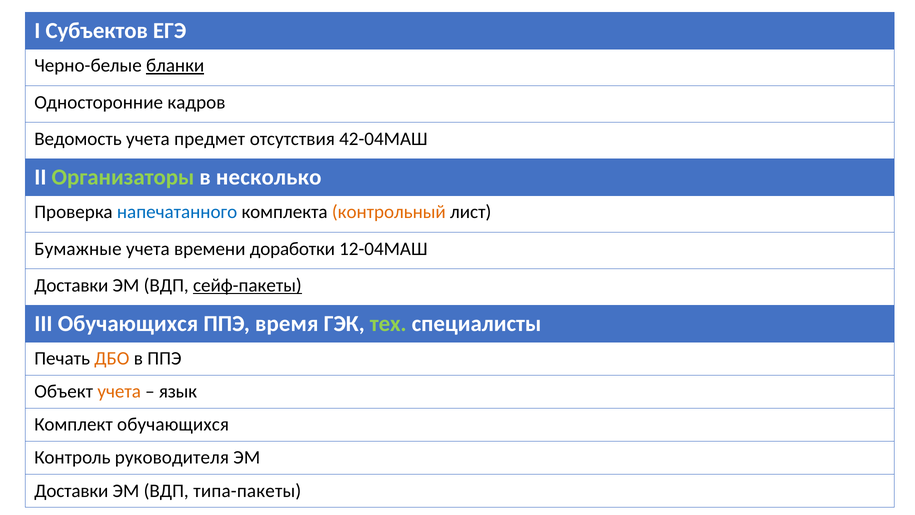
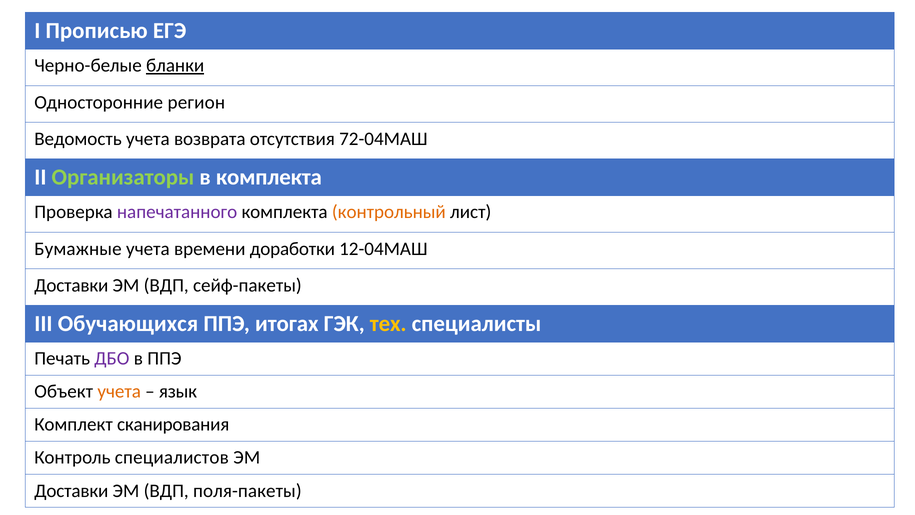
Субъектов: Субъектов -> Прописью
кадров: кадров -> регион
предмет: предмет -> возврата
42-04МАШ: 42-04МАШ -> 72-04МАШ
в несколько: несколько -> комплекта
напечатанного colour: blue -> purple
сейф-пакеты underline: present -> none
время: время -> итогах
тех colour: light green -> yellow
ДБО colour: orange -> purple
Комплект обучающихся: обучающихся -> сканирования
руководителя: руководителя -> специалистов
типа-пакеты: типа-пакеты -> поля-пакеты
